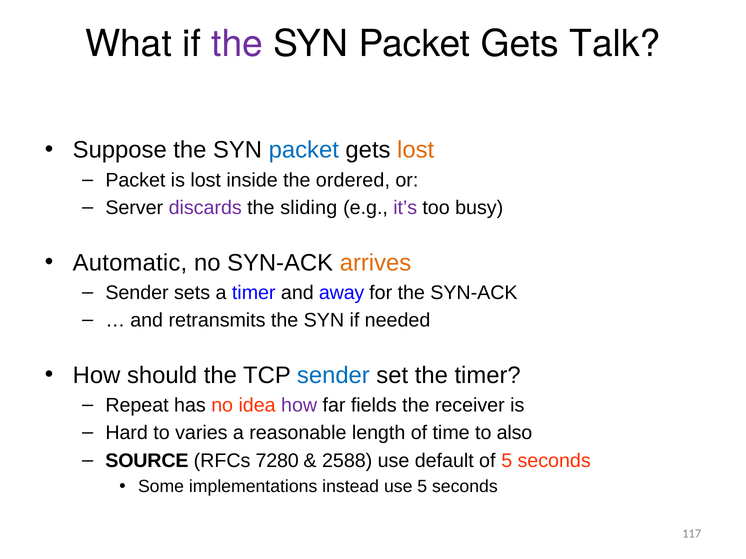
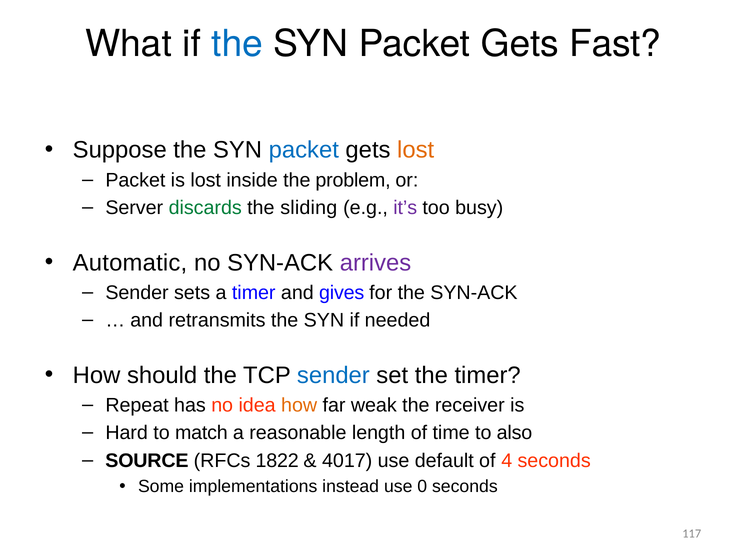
the at (237, 44) colour: purple -> blue
Talk: Talk -> Fast
ordered: ordered -> problem
discards colour: purple -> green
arrives colour: orange -> purple
away: away -> gives
how at (299, 406) colour: purple -> orange
fields: fields -> weak
varies: varies -> match
7280: 7280 -> 1822
2588: 2588 -> 4017
of 5: 5 -> 4
use 5: 5 -> 0
